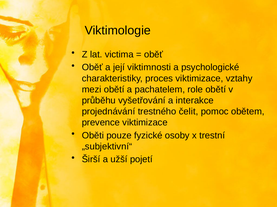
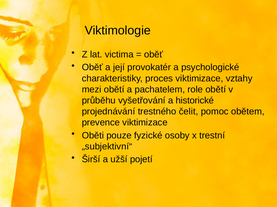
viktimnosti: viktimnosti -> provokatér
interakce: interakce -> historické
